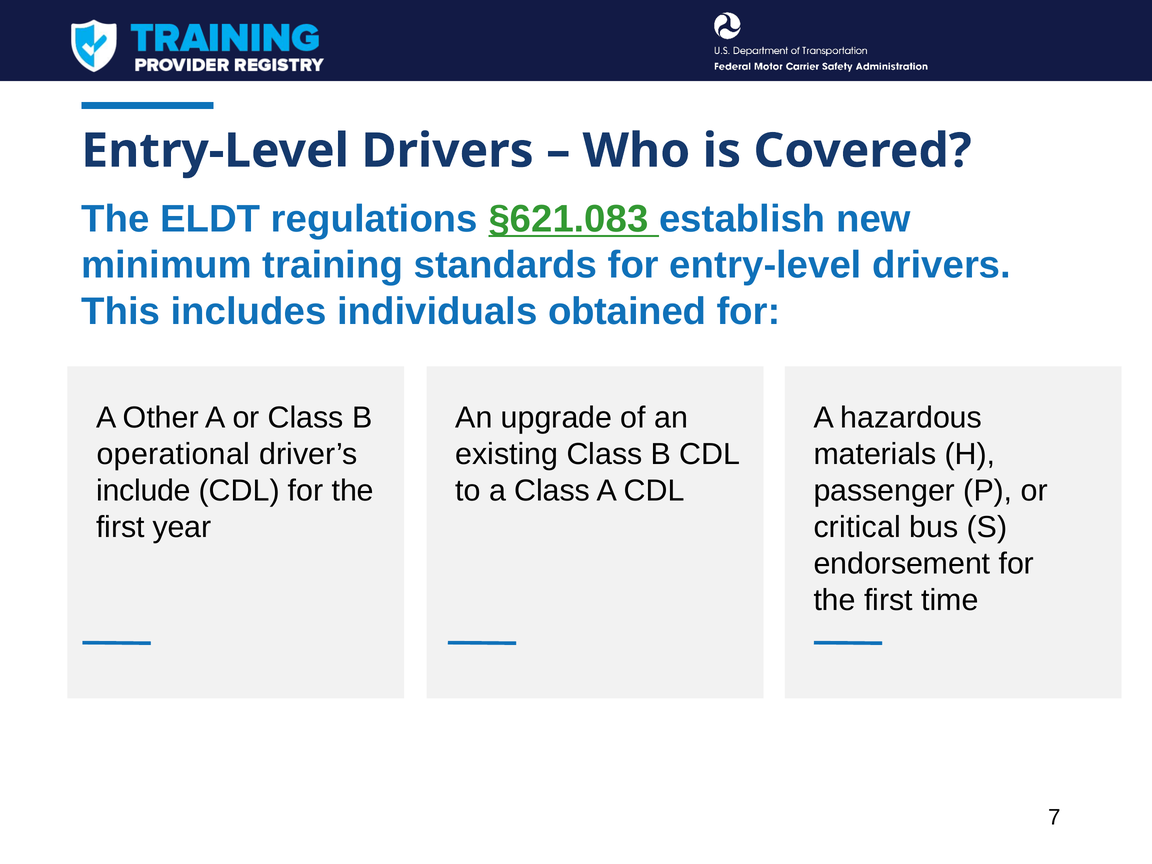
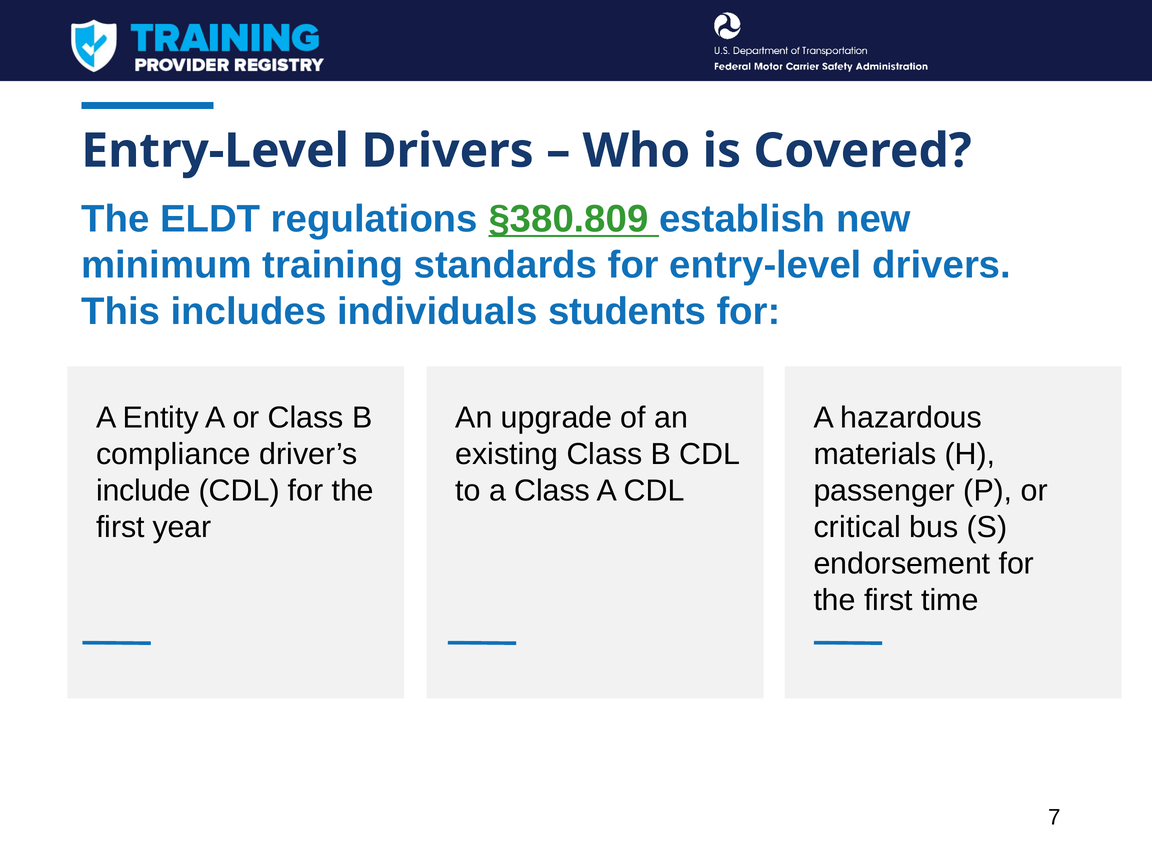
§621.083: §621.083 -> §380.809
obtained: obtained -> students
Other: Other -> Entity
operational: operational -> compliance
